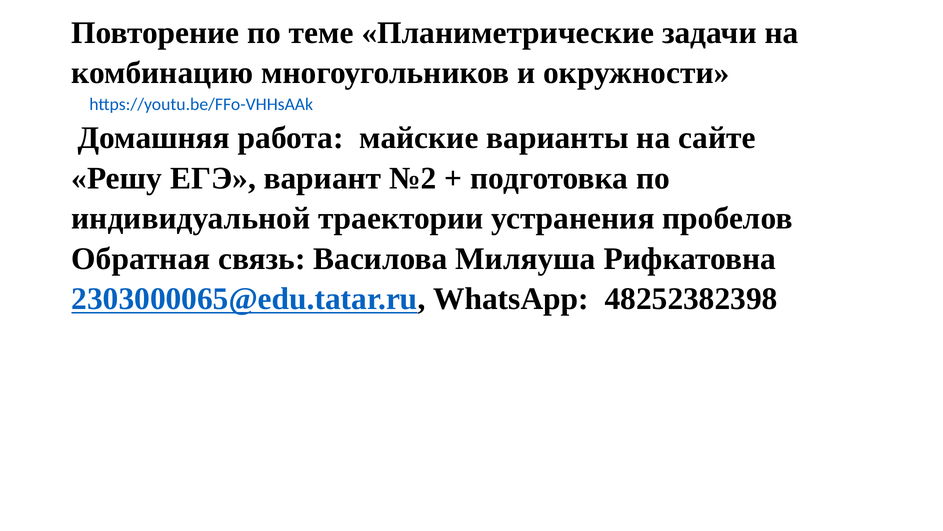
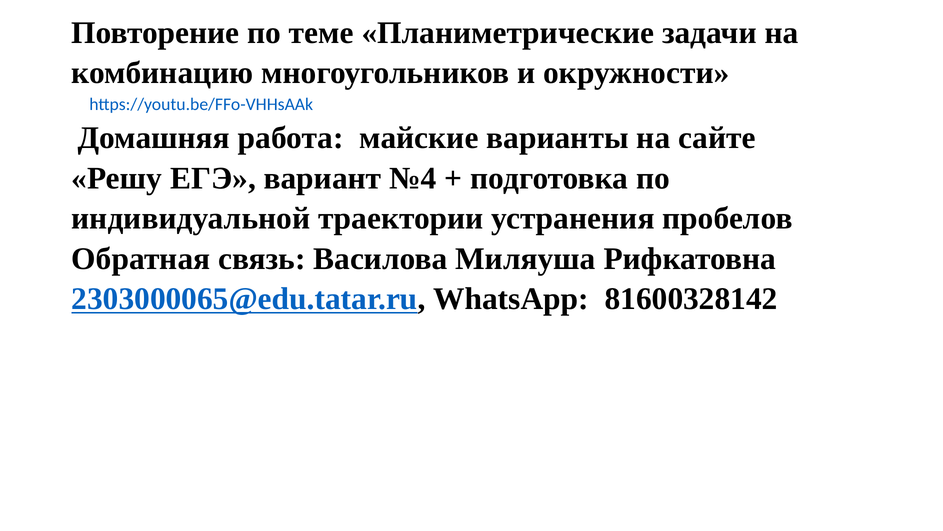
№2: №2 -> №4
48252382398: 48252382398 -> 81600328142
